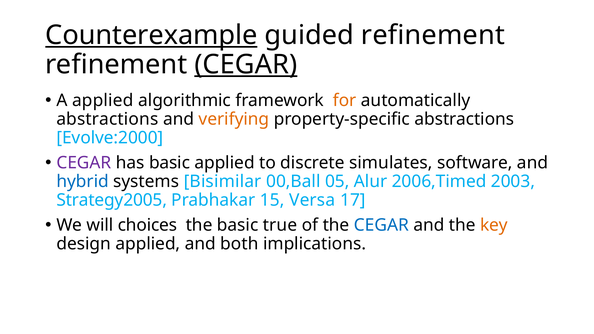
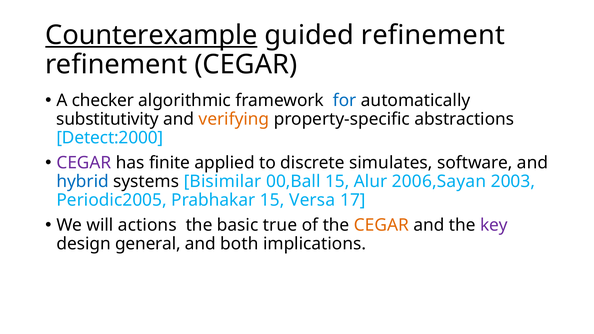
CEGAR at (246, 65) underline: present -> none
A applied: applied -> checker
for colour: orange -> blue
abstractions at (107, 119): abstractions -> substitutivity
Evolve:2000: Evolve:2000 -> Detect:2000
has basic: basic -> finite
00,Ball 05: 05 -> 15
2006,Timed: 2006,Timed -> 2006,Sayan
Strategy2005: Strategy2005 -> Periodic2005
choices: choices -> actions
CEGAR at (381, 225) colour: blue -> orange
key colour: orange -> purple
design applied: applied -> general
